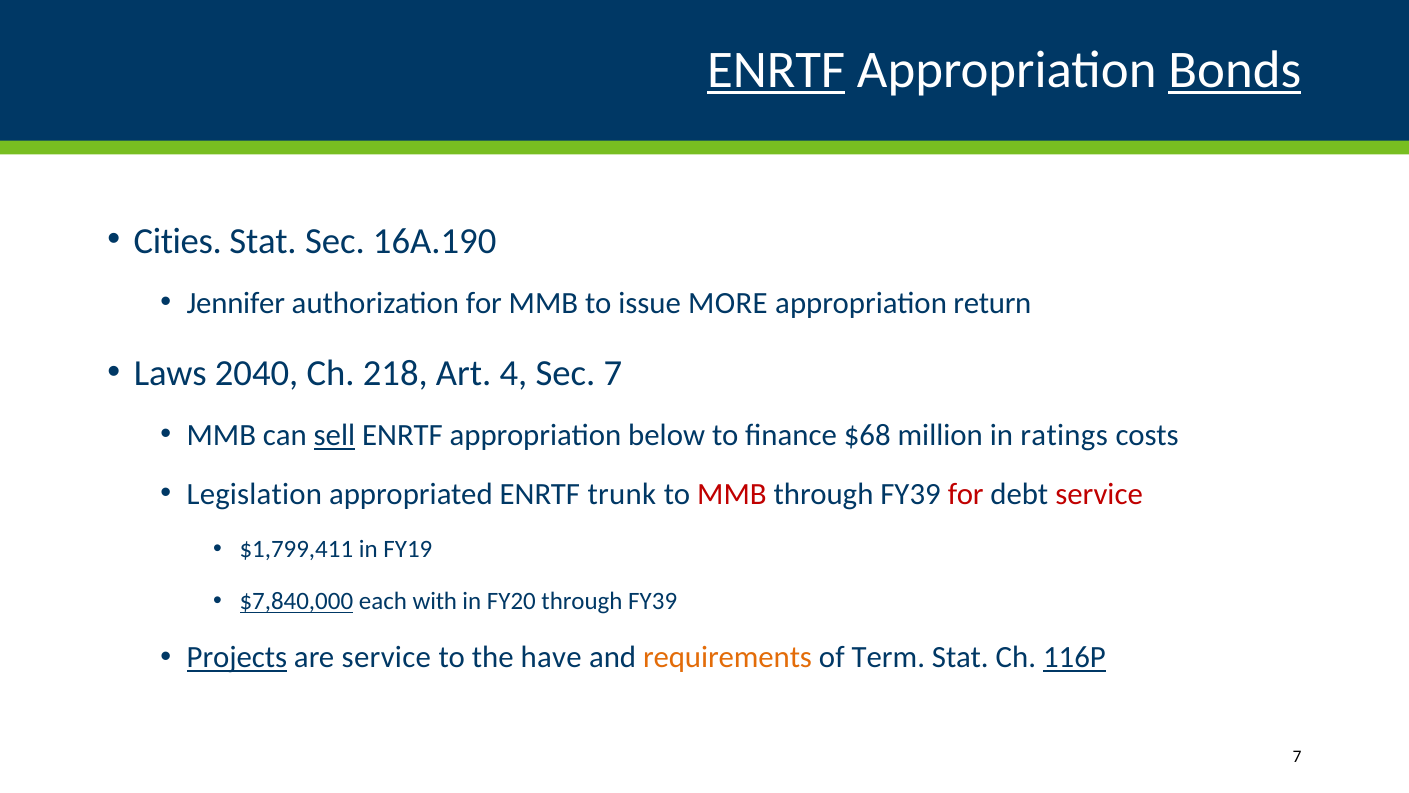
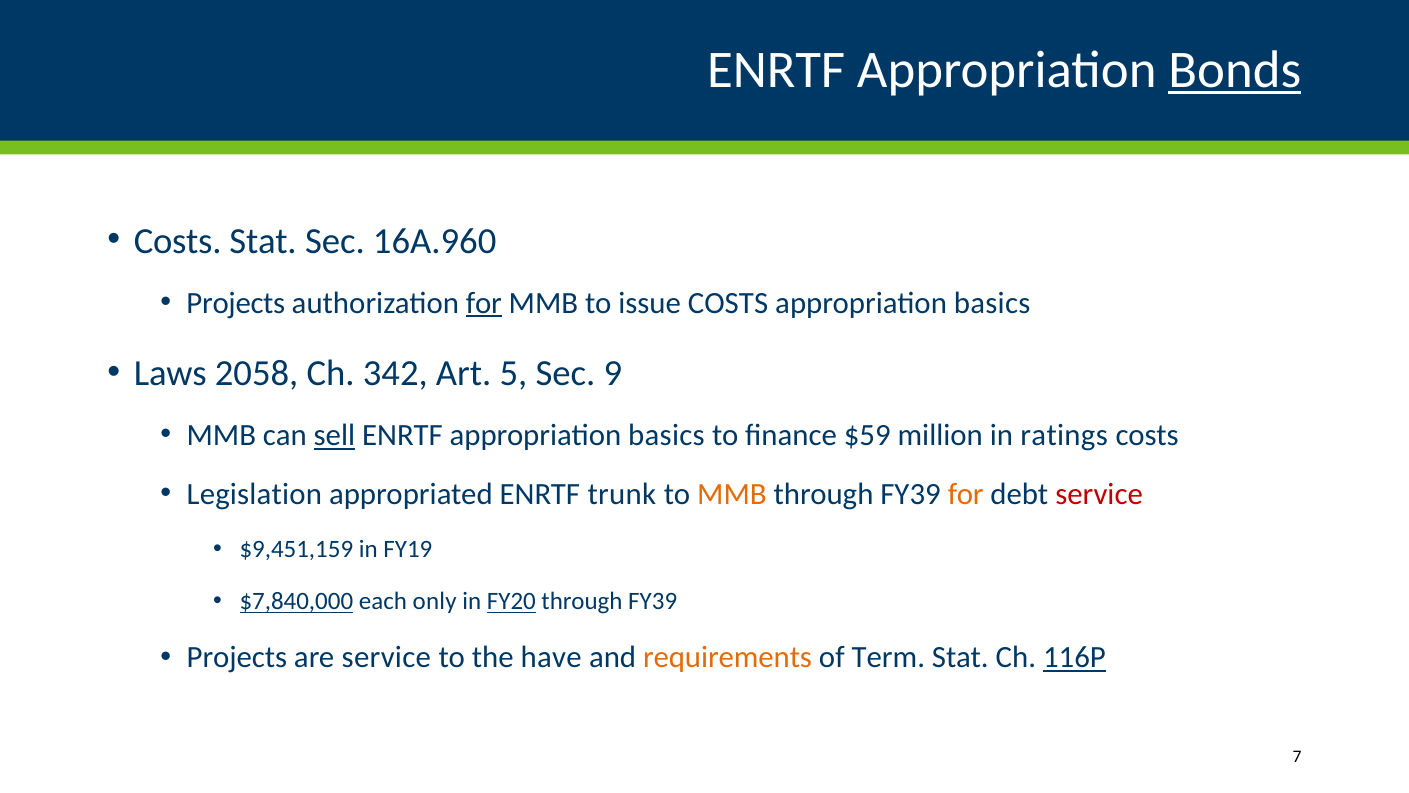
ENRTF at (776, 70) underline: present -> none
Cities at (178, 241): Cities -> Costs
16A.190: 16A.190 -> 16A.960
Jennifer at (236, 303): Jennifer -> Projects
for at (484, 303) underline: none -> present
issue MORE: MORE -> COSTS
return at (992, 303): return -> basics
2040: 2040 -> 2058
218: 218 -> 342
4: 4 -> 5
Sec 7: 7 -> 9
ENRTF appropriation below: below -> basics
$68: $68 -> $59
MMB at (732, 494) colour: red -> orange
for at (966, 494) colour: red -> orange
$1,799,411: $1,799,411 -> $9,451,159
with: with -> only
FY20 underline: none -> present
Projects at (237, 657) underline: present -> none
